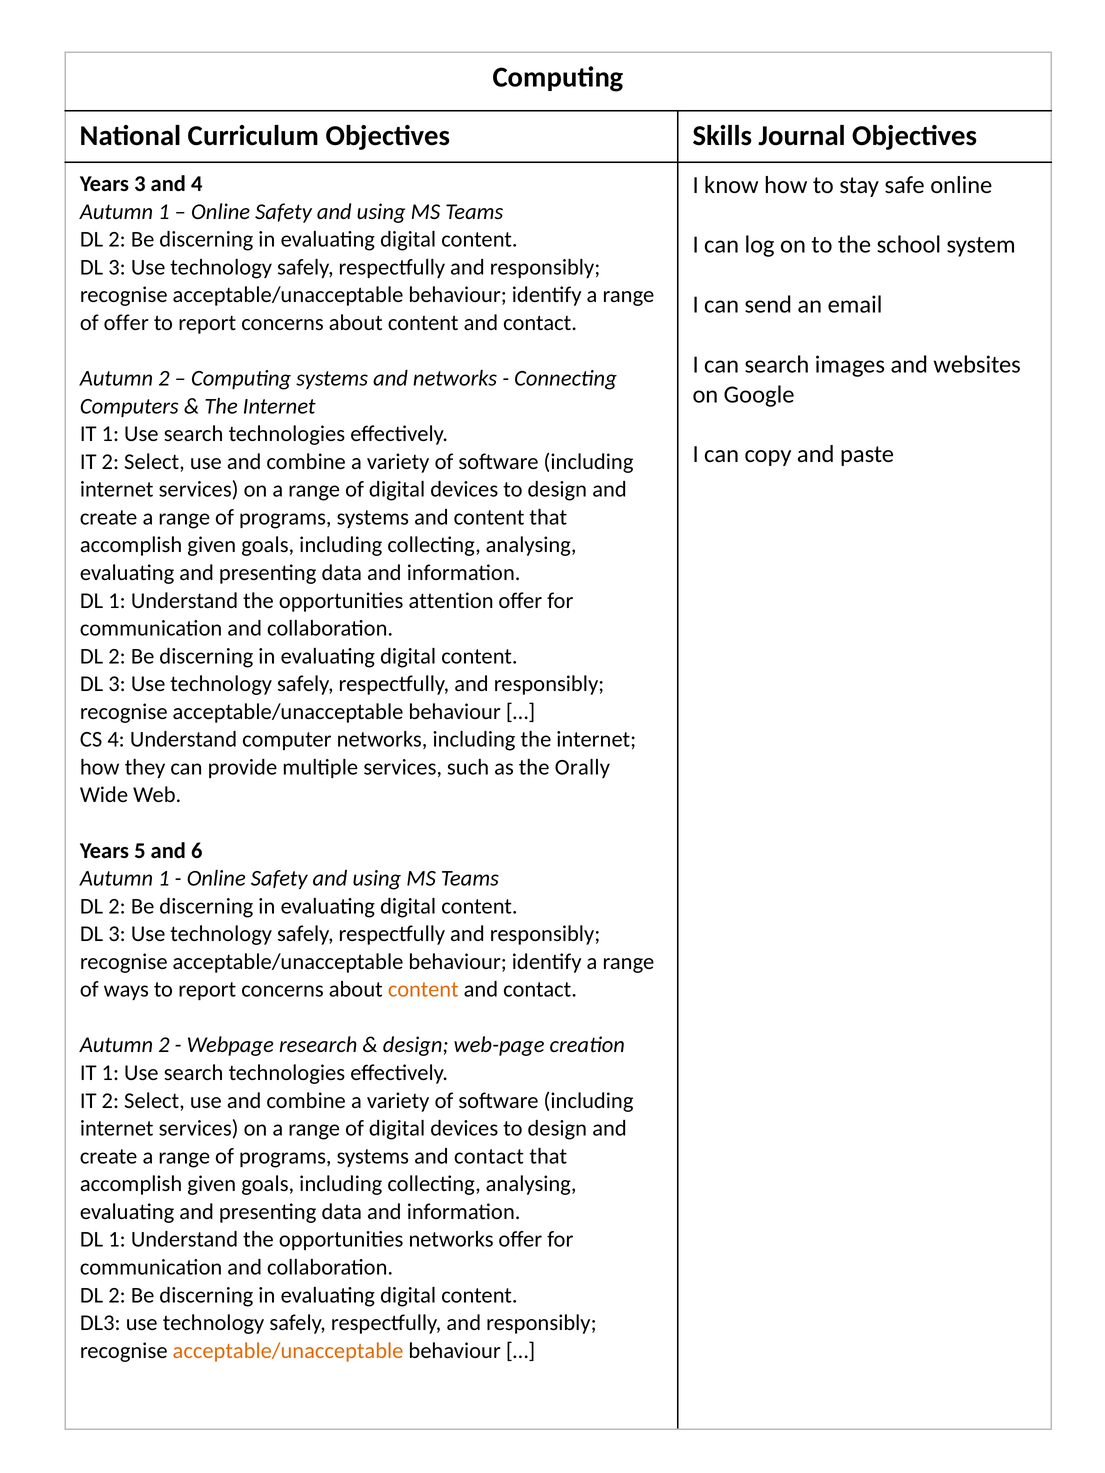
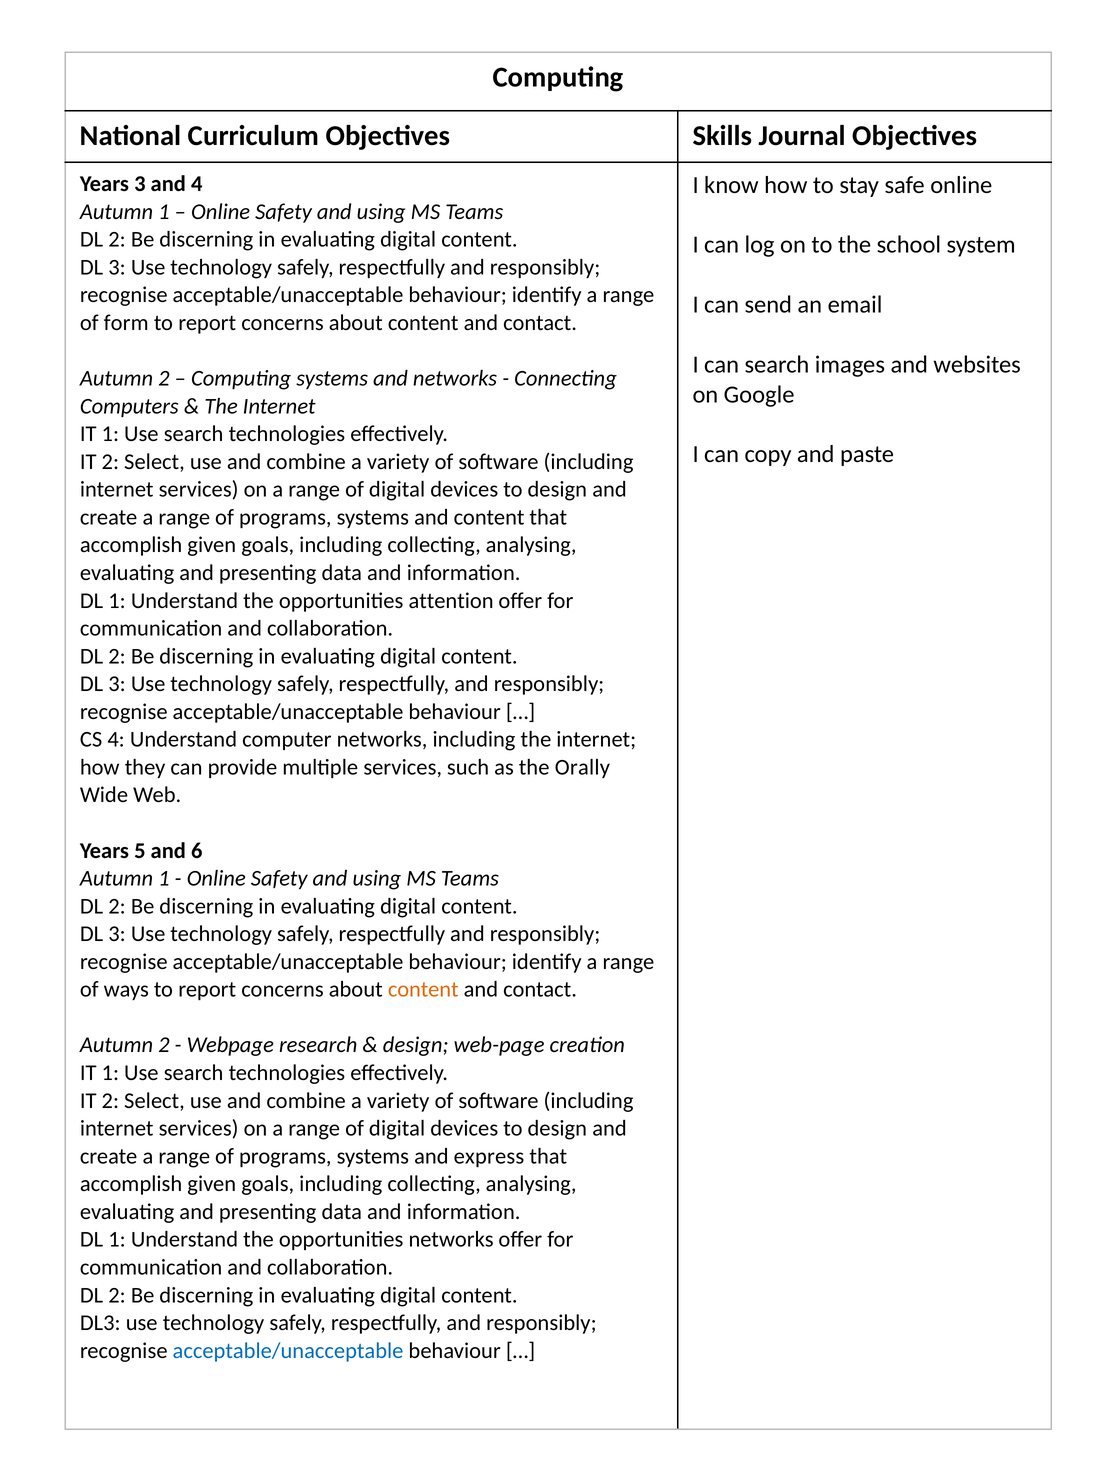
of offer: offer -> form
systems and contact: contact -> express
acceptable/unacceptable at (288, 1351) colour: orange -> blue
